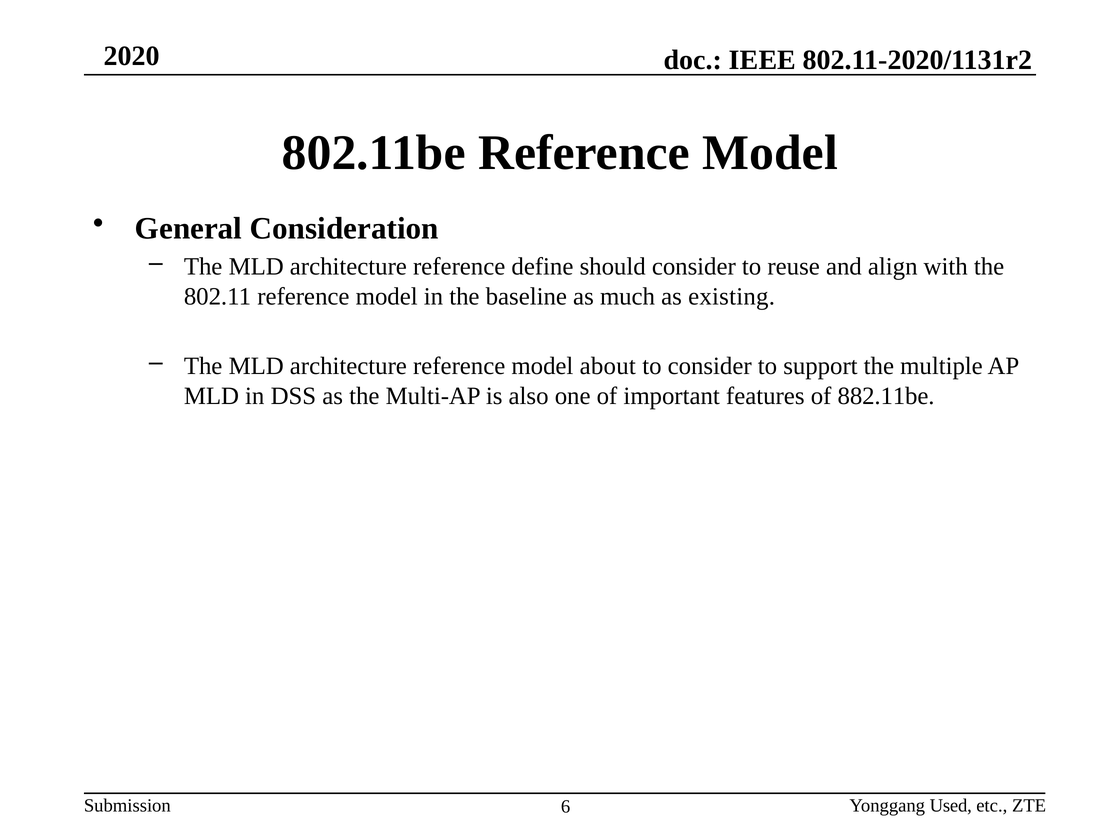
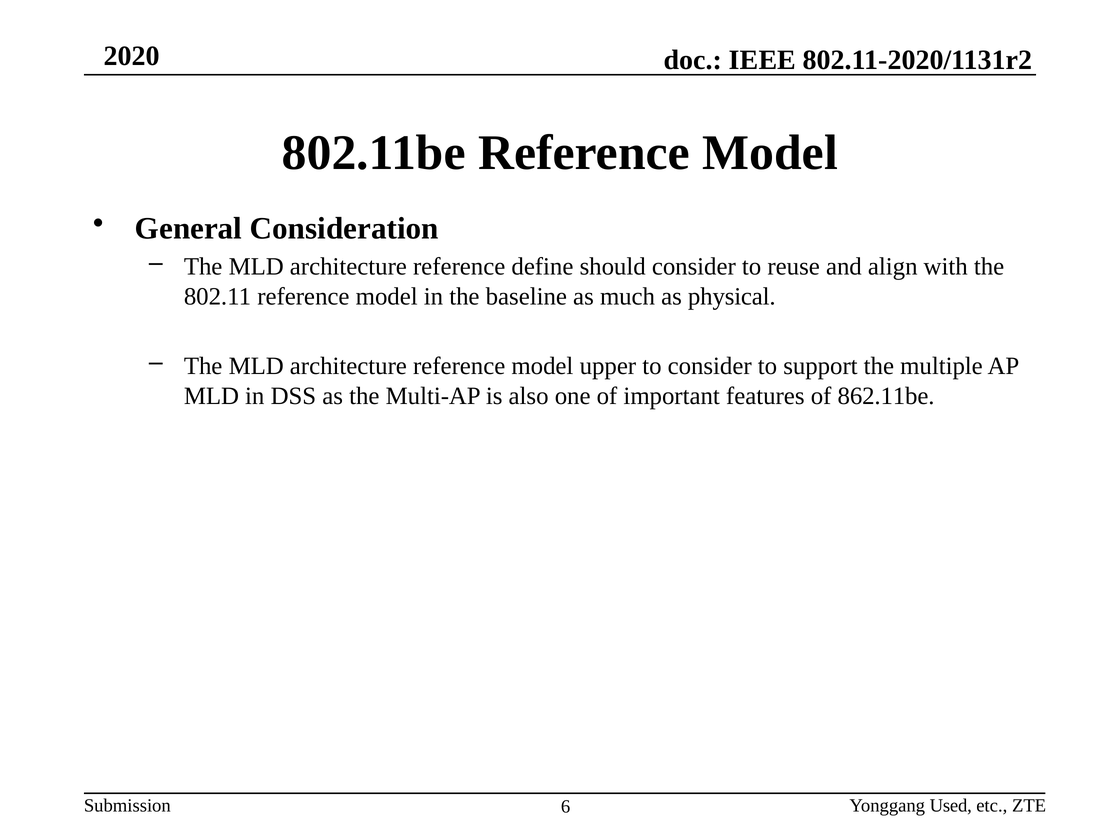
existing: existing -> physical
about: about -> upper
882.11be: 882.11be -> 862.11be
